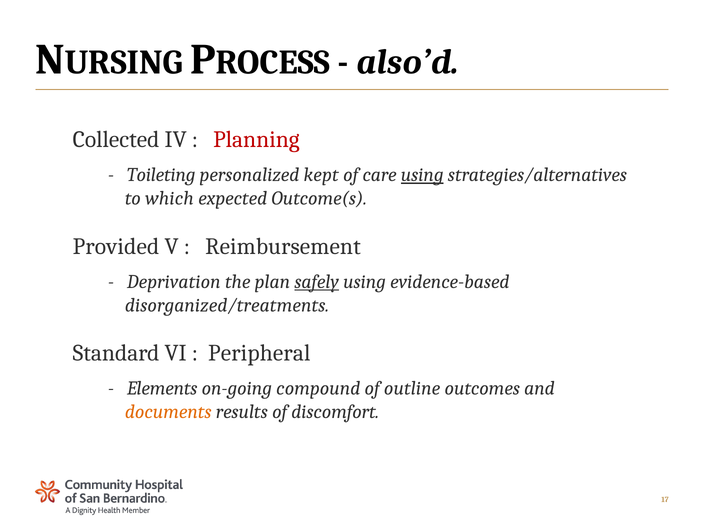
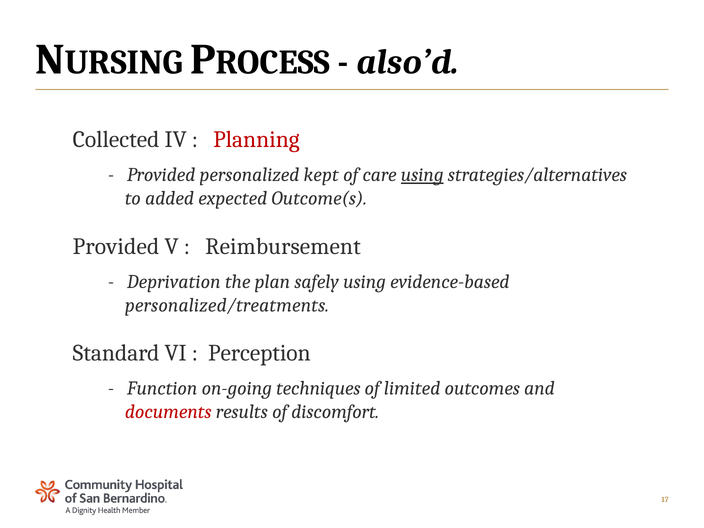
Toileting at (161, 175): Toileting -> Provided
which: which -> added
safely underline: present -> none
disorganized/treatments: disorganized/treatments -> personalized/treatments
Peripheral: Peripheral -> Perception
Elements: Elements -> Function
compound: compound -> techniques
outline: outline -> limited
documents colour: orange -> red
